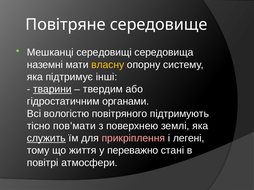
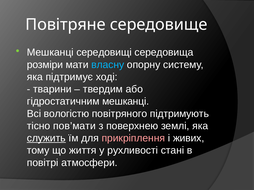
наземні: наземні -> розміри
власну colour: yellow -> light blue
інші: інші -> ході
тварини underline: present -> none
гідростатичним органами: органами -> мешканці
легені: легені -> живих
переважно: переважно -> рухливості
